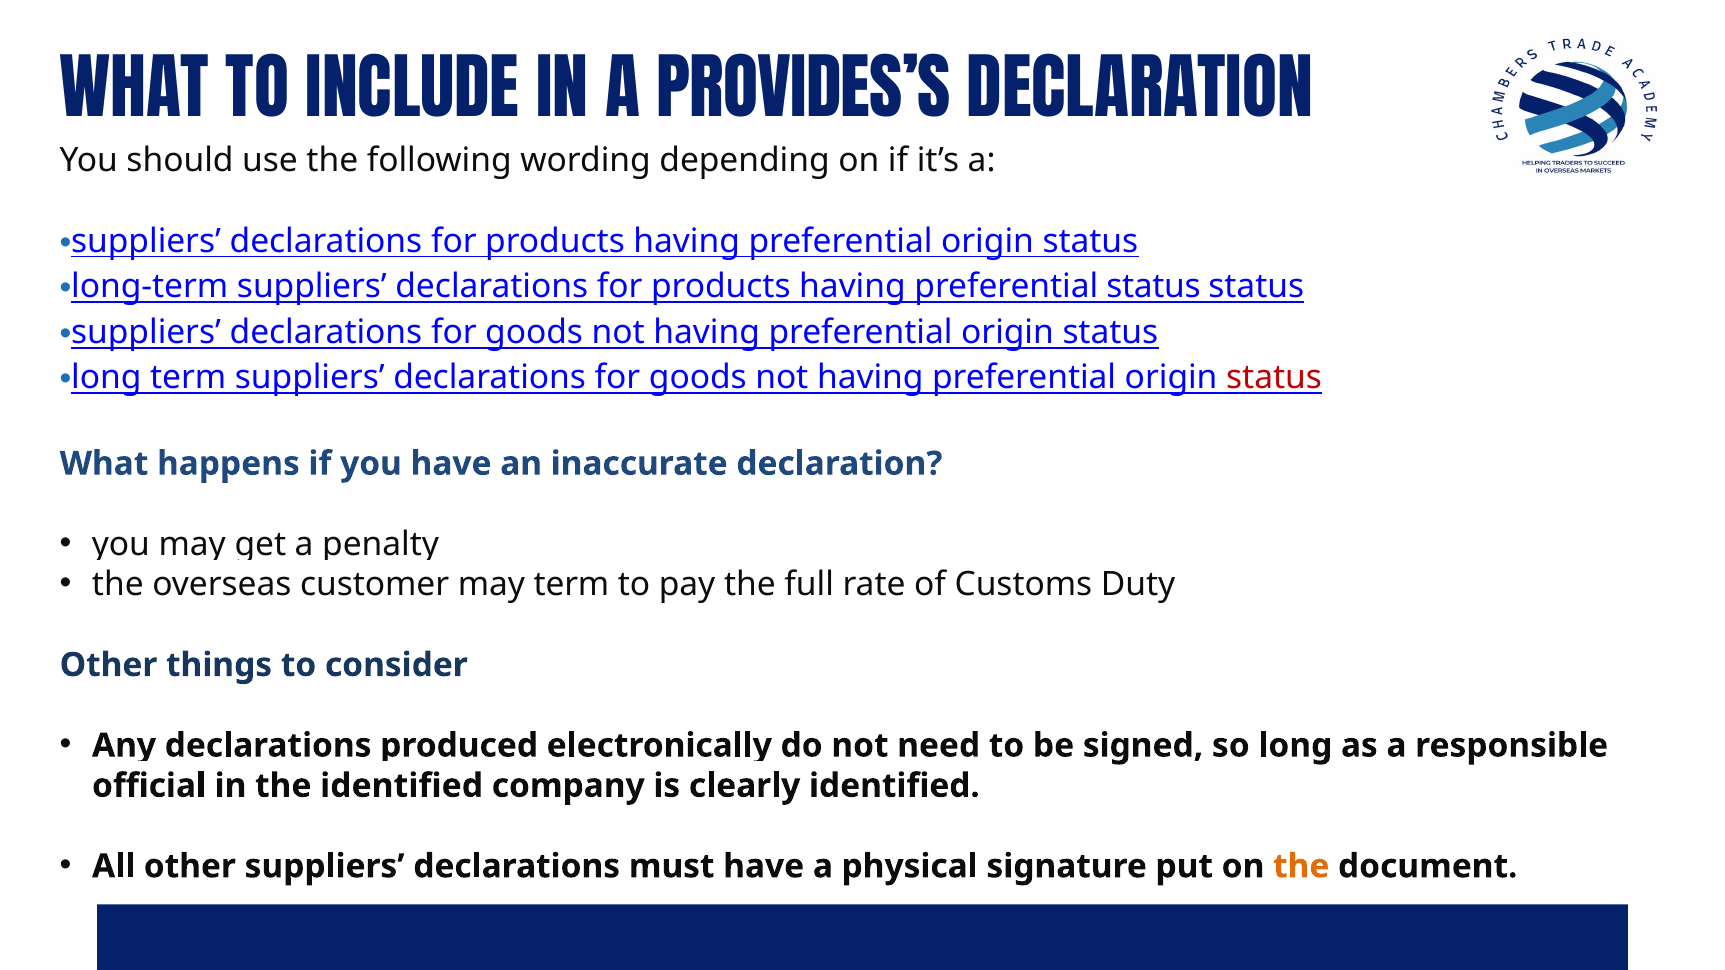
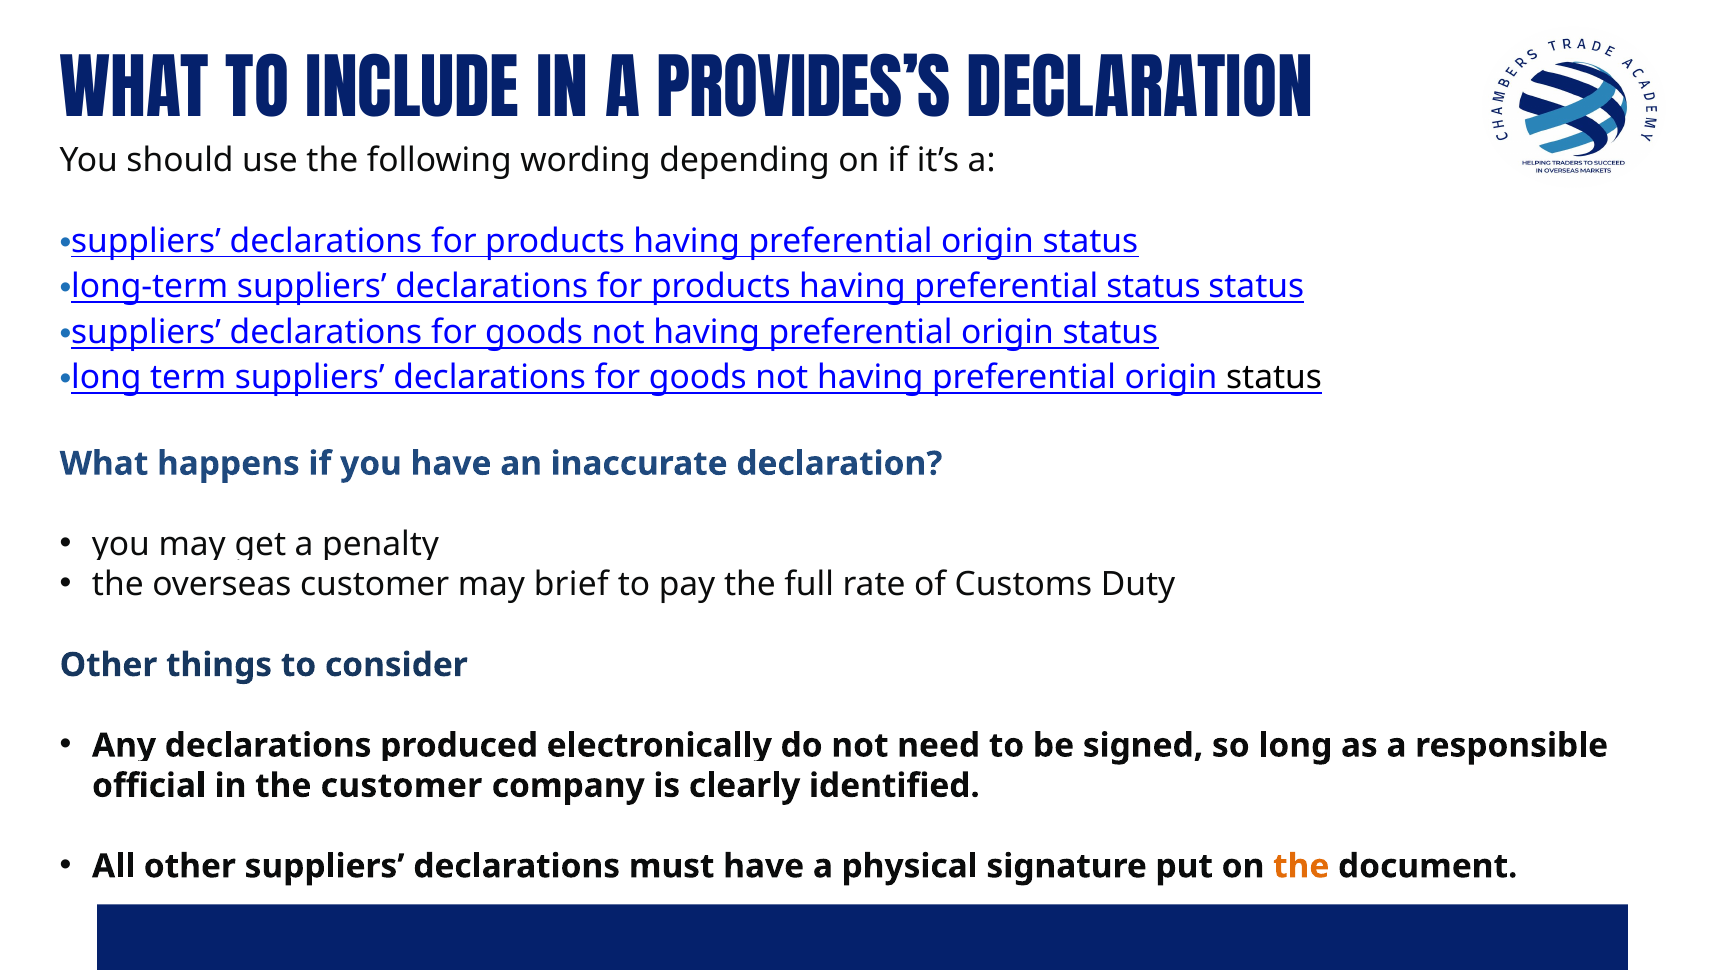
status at (1274, 378) colour: red -> black
may term: term -> brief
the identified: identified -> customer
